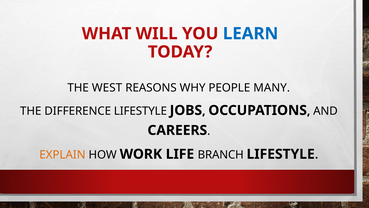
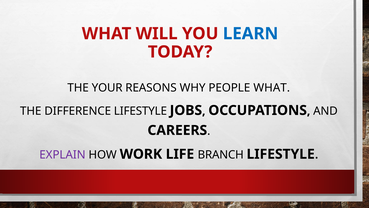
WEST: WEST -> YOUR
PEOPLE MANY: MANY -> WHAT
EXPLAIN colour: orange -> purple
